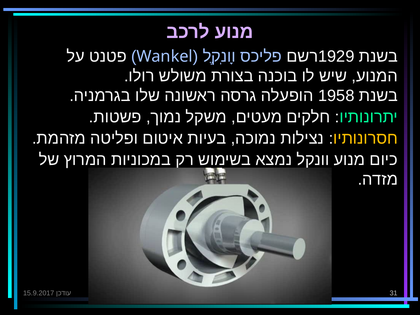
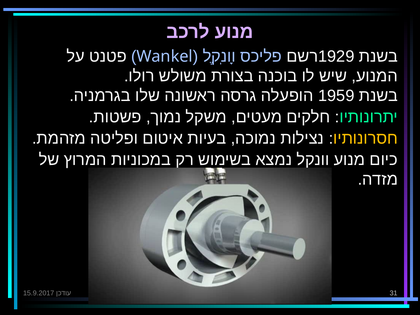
1958: 1958 -> 1959
